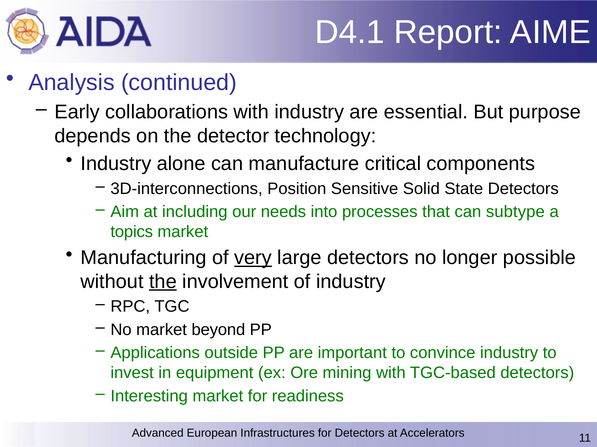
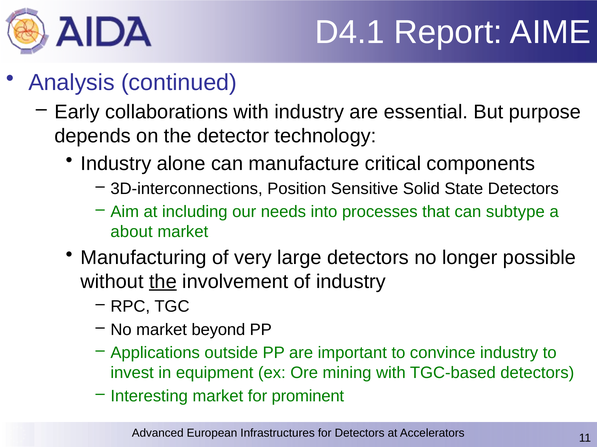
topics: topics -> about
very underline: present -> none
readiness: readiness -> prominent
